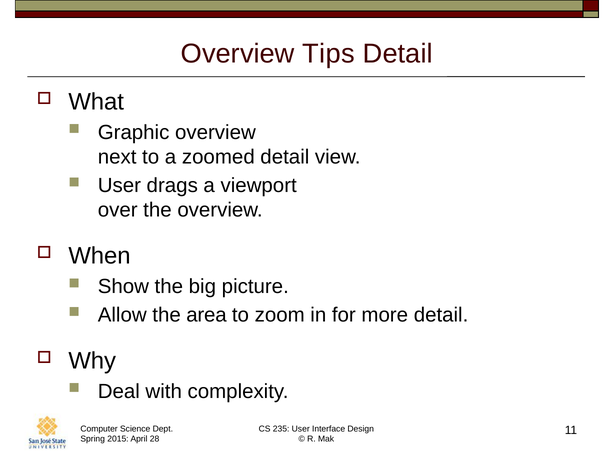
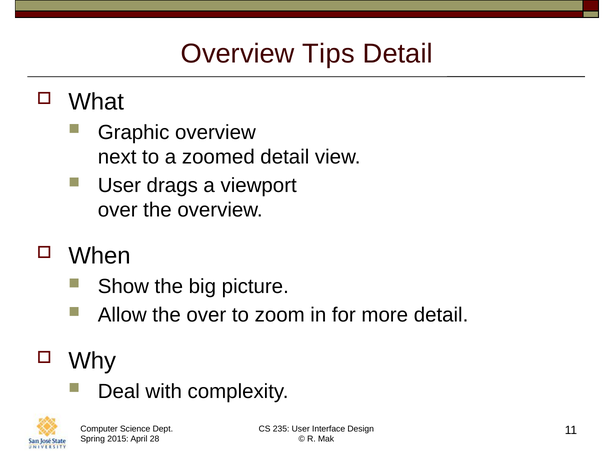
the area: area -> over
